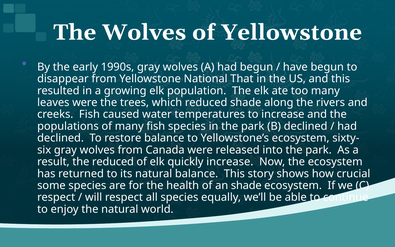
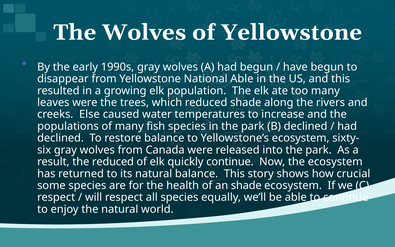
National That: That -> Able
creeks Fish: Fish -> Else
quickly increase: increase -> continue
